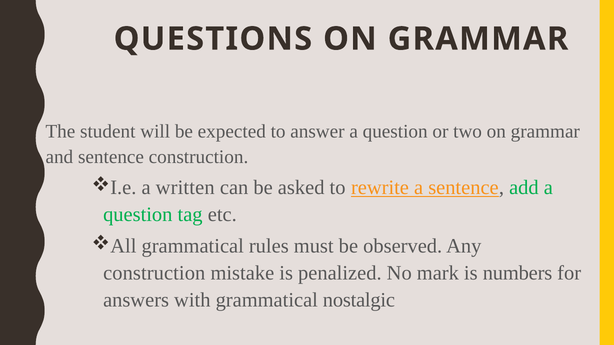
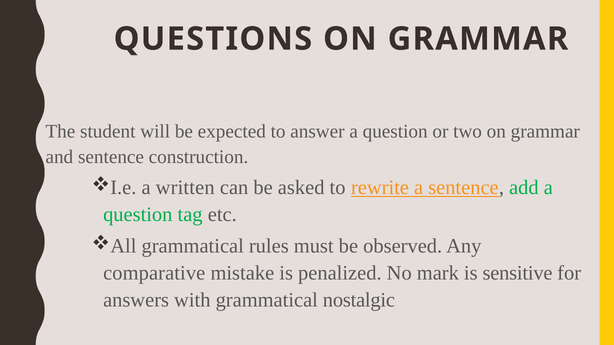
construction at (154, 273): construction -> comparative
numbers: numbers -> sensitive
